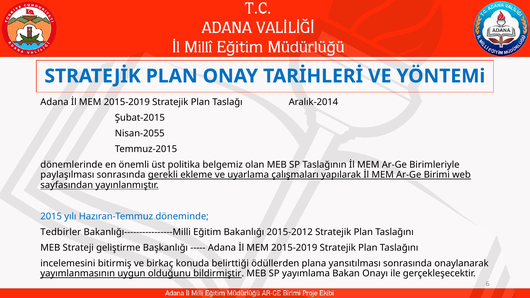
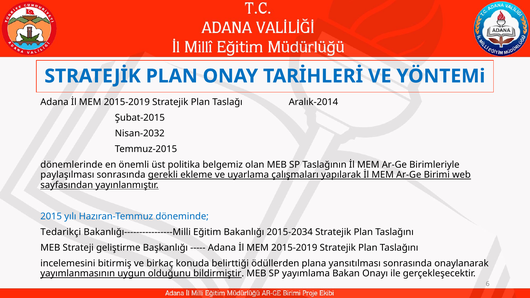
Nisan-2055: Nisan-2055 -> Nisan-2032
Tedbirler: Tedbirler -> Tedarikçi
2015-2012: 2015-2012 -> 2015-2034
